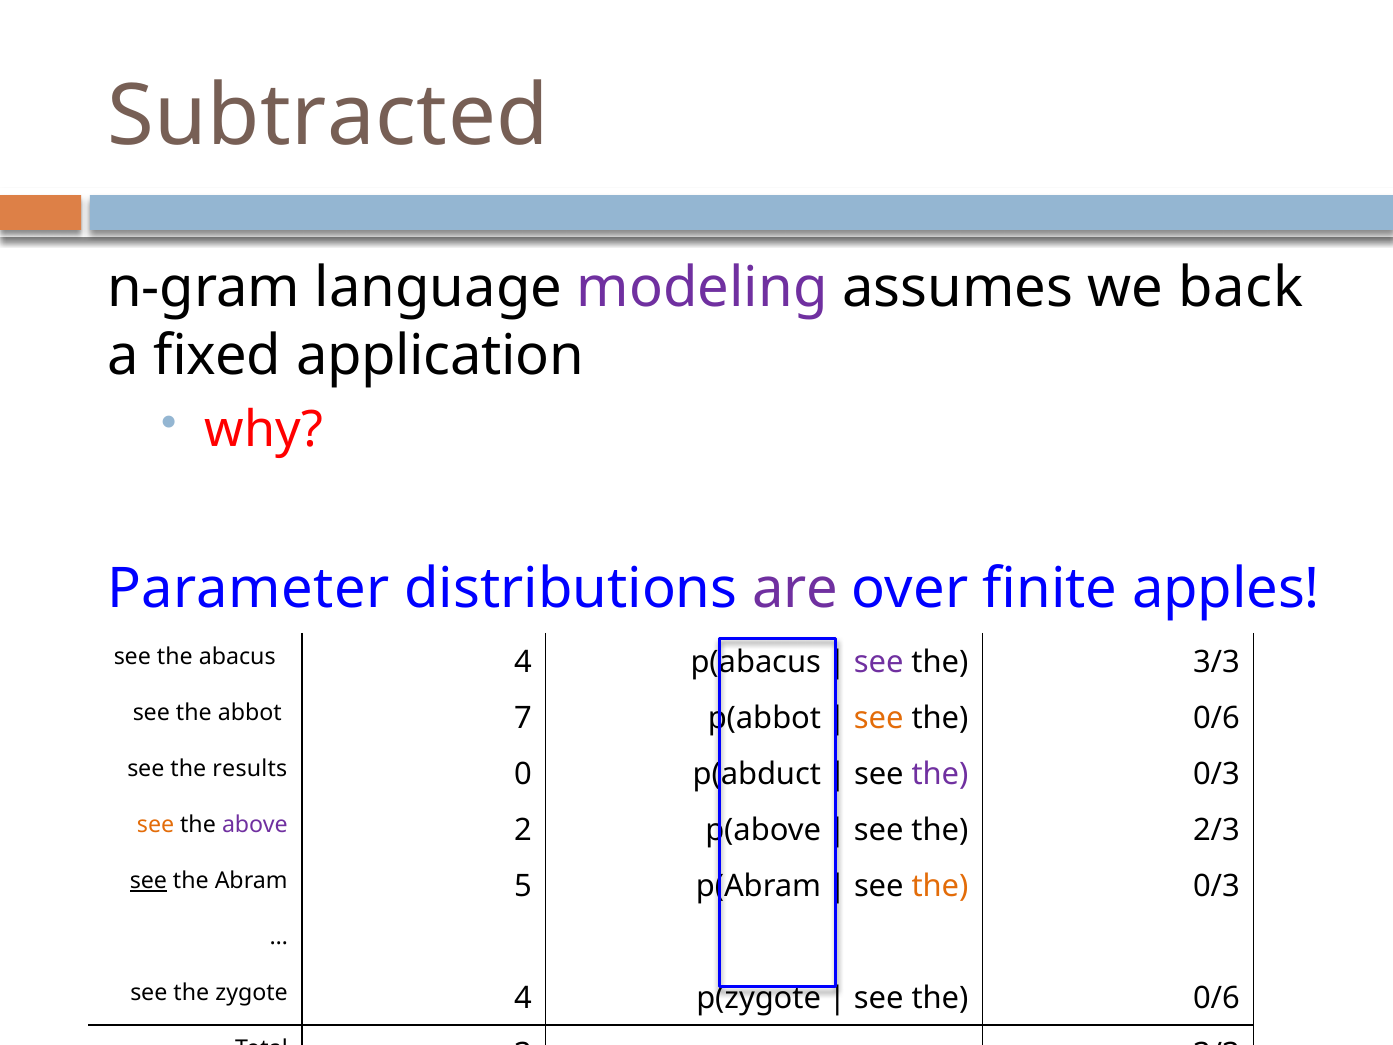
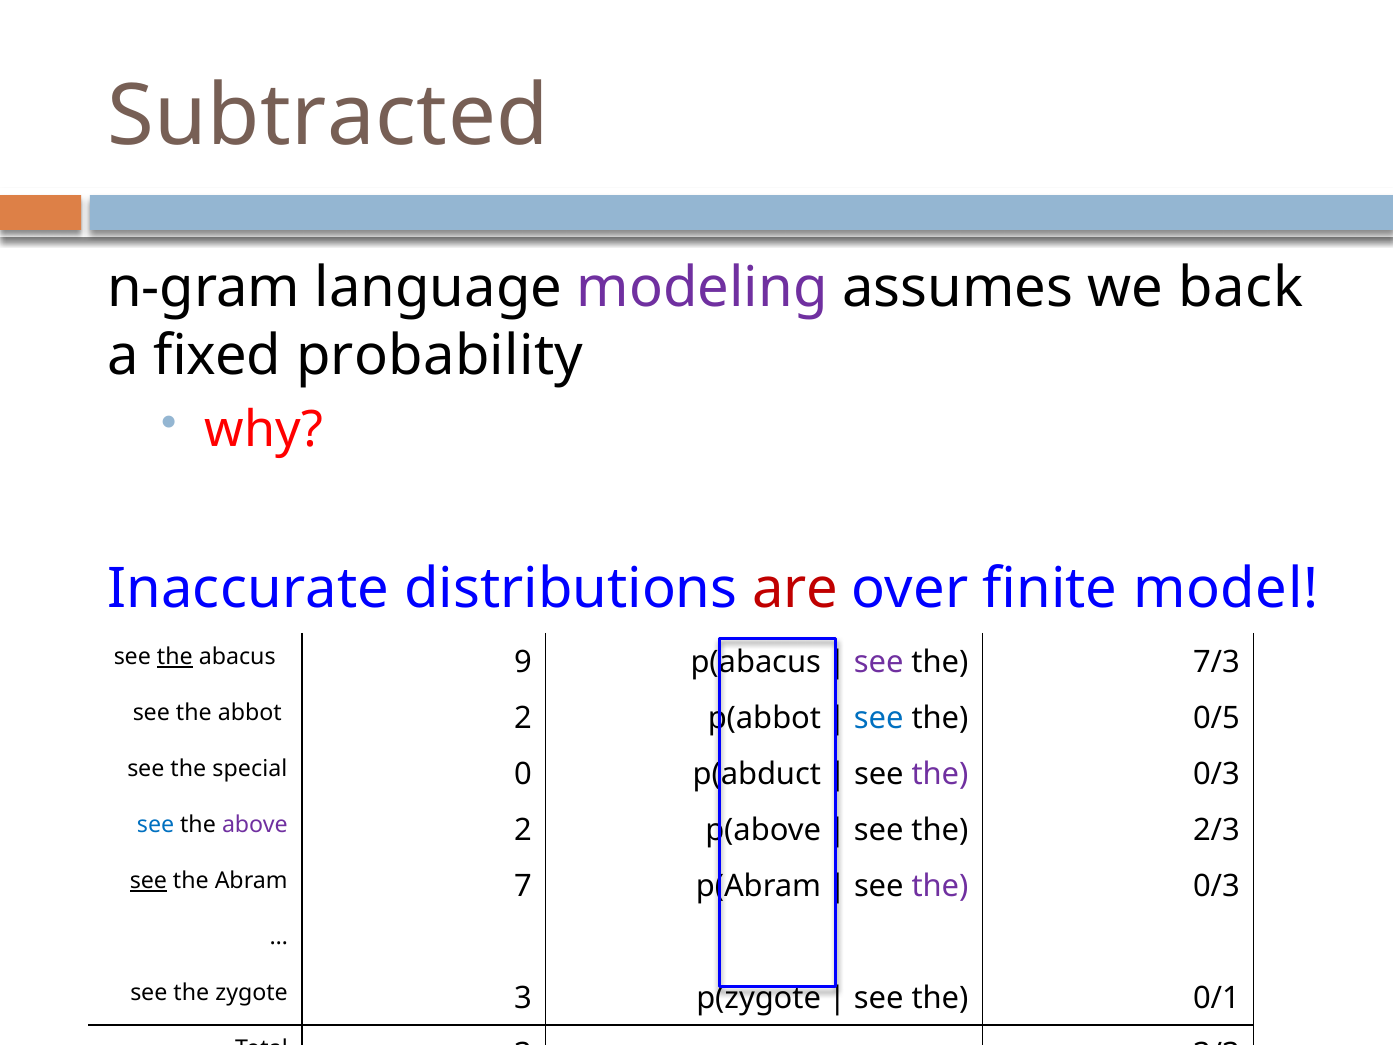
application: application -> probability
Parameter: Parameter -> Inaccurate
are colour: purple -> red
apples: apples -> model
the at (175, 657) underline: none -> present
abacus 4: 4 -> 9
the 3/3: 3/3 -> 7/3
abbot 7: 7 -> 2
see at (879, 719) colour: orange -> blue
0/6 at (1216, 719): 0/6 -> 0/5
results: results -> special
see at (156, 825) colour: orange -> blue
5: 5 -> 7
the at (940, 887) colour: orange -> purple
zygote 4: 4 -> 3
0/6 at (1216, 999): 0/6 -> 0/1
